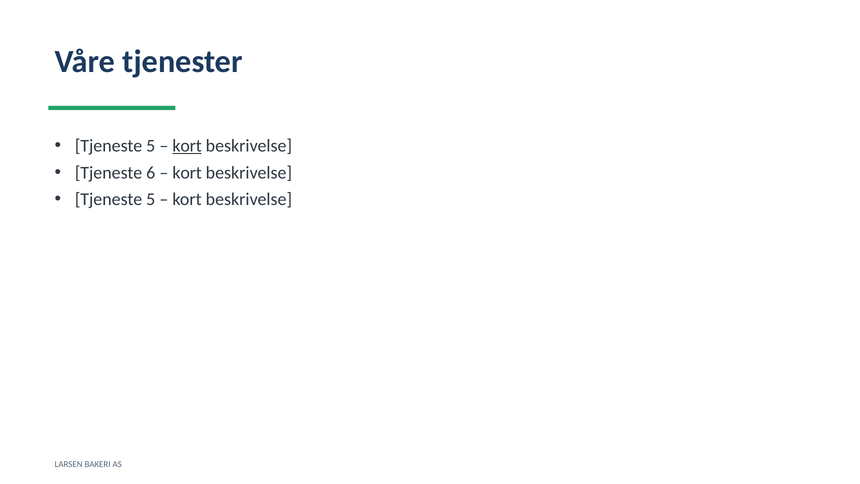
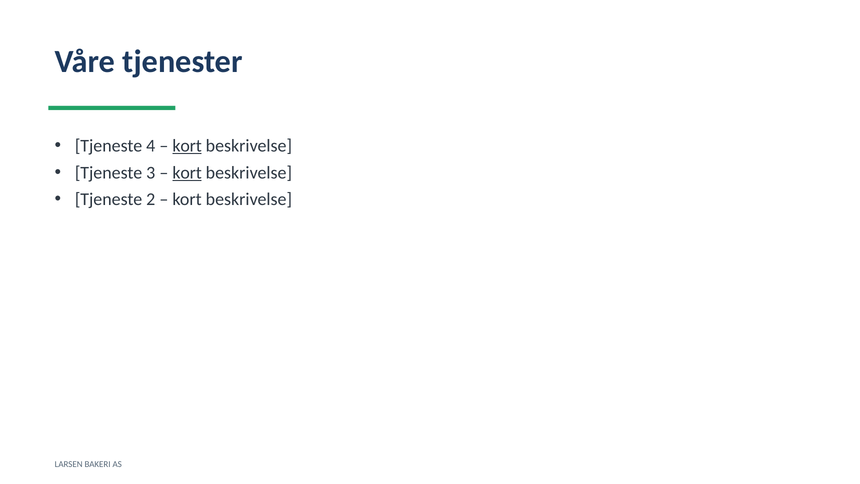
5 at (151, 146): 5 -> 4
6: 6 -> 3
kort at (187, 173) underline: none -> present
5 at (151, 199): 5 -> 2
